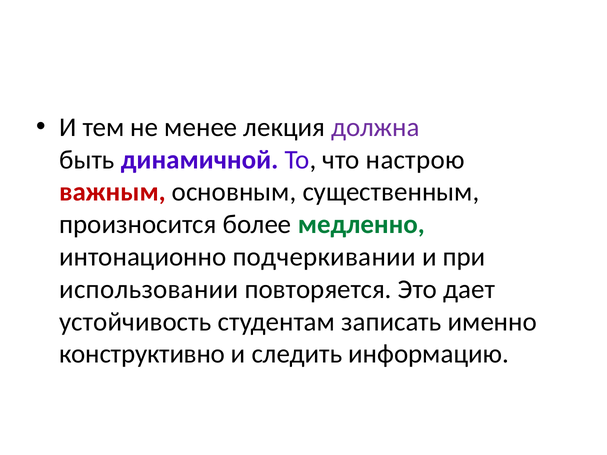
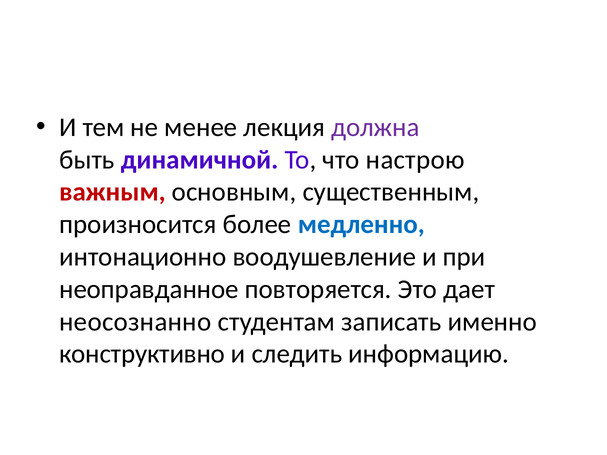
медленно colour: green -> blue
подчеркивании: подчеркивании -> воодушевление
использовании: использовании -> неоправданное
устойчивость: устойчивость -> неосознанно
